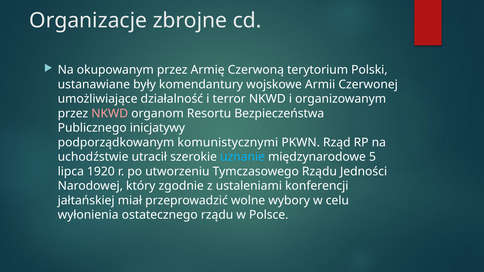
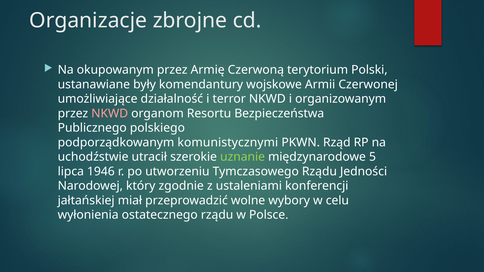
inicjatywy: inicjatywy -> polskiego
uznanie colour: light blue -> light green
1920: 1920 -> 1946
